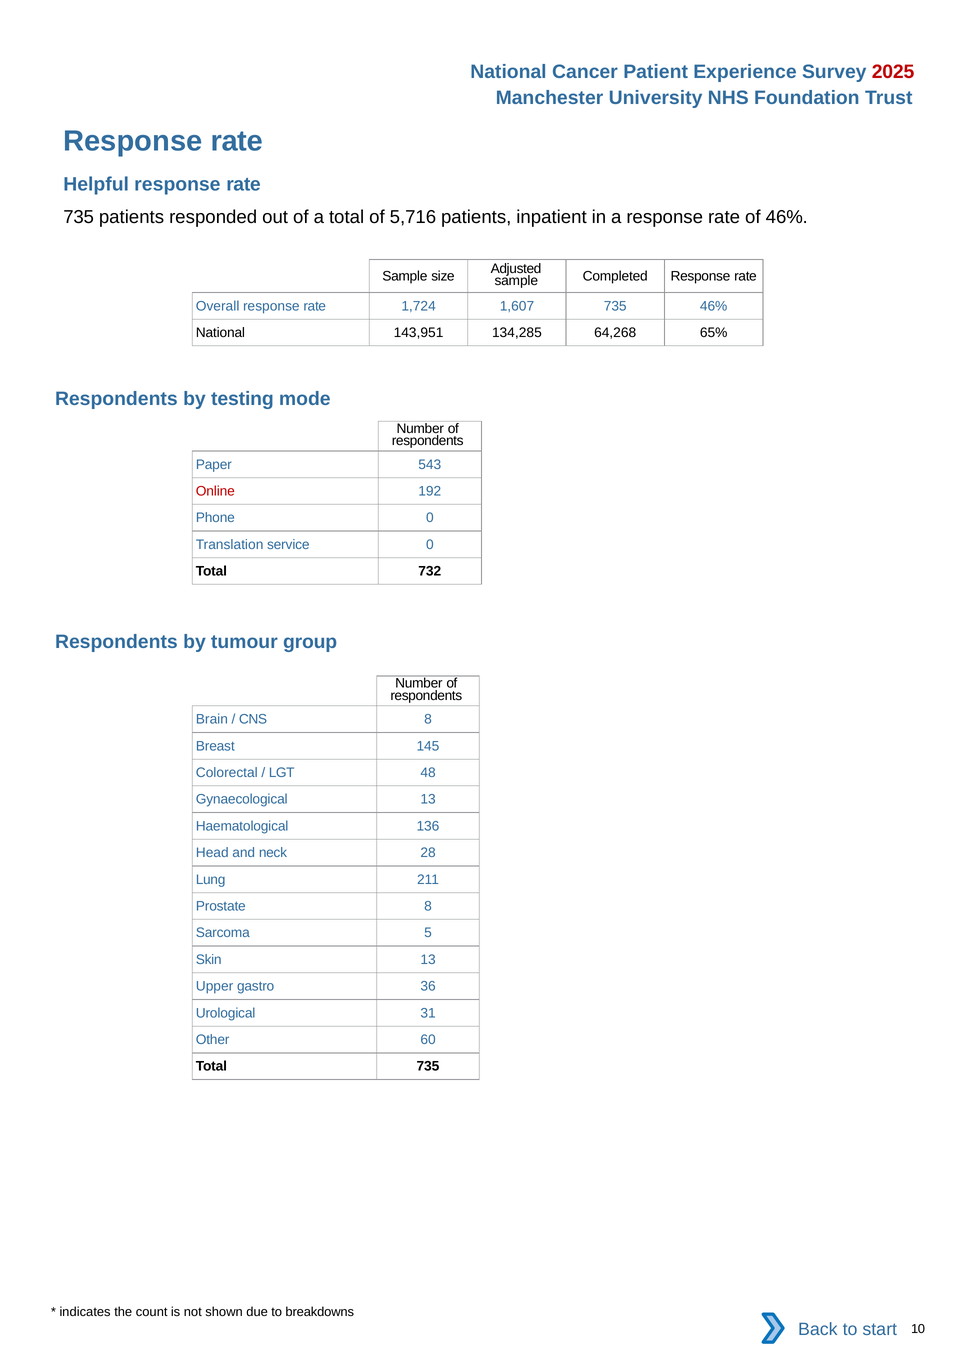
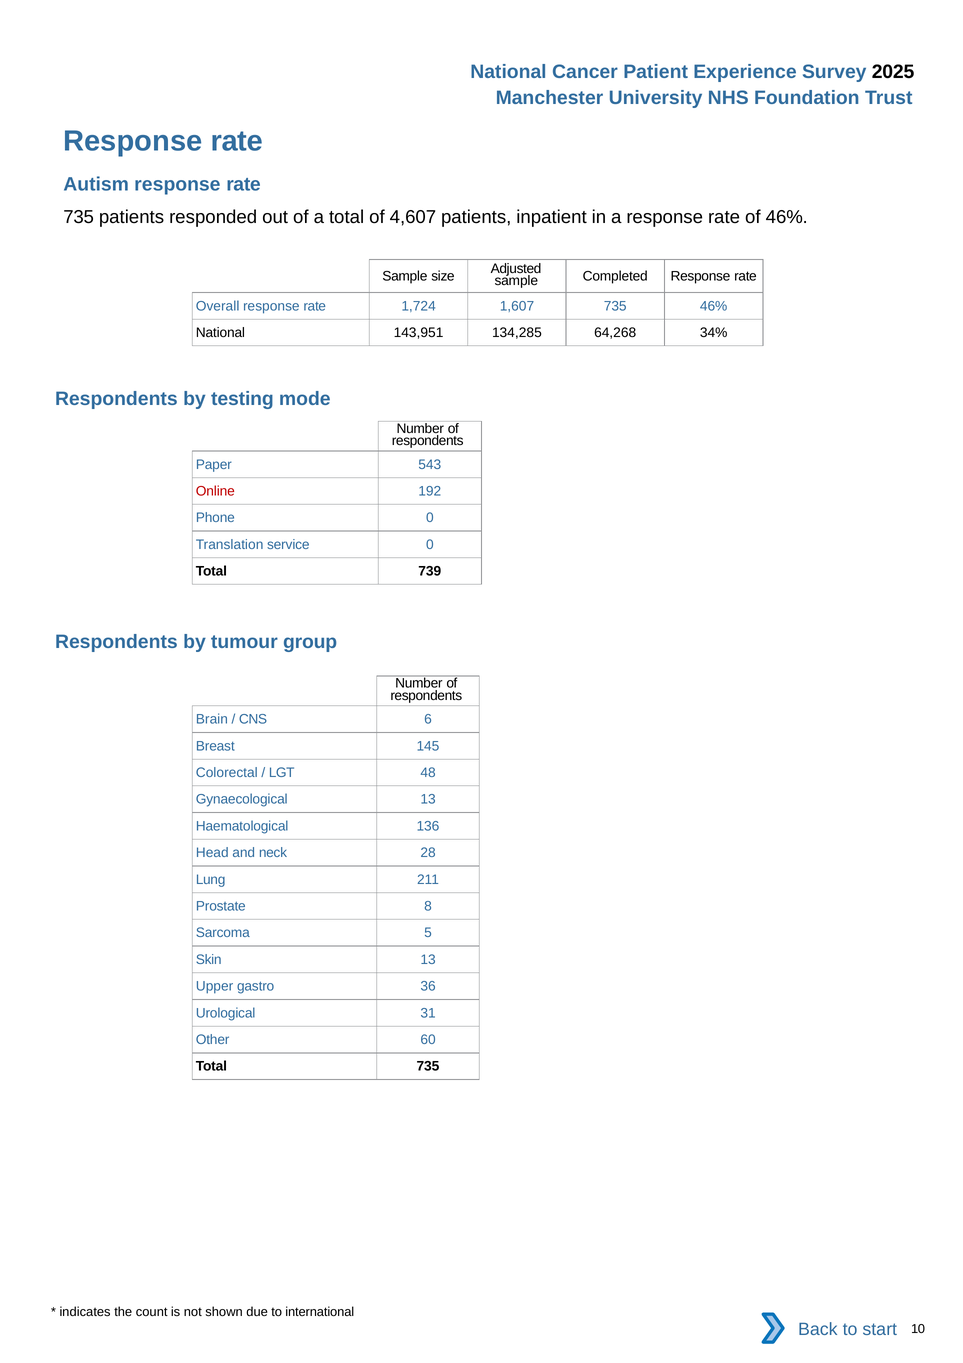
2025 colour: red -> black
Helpful: Helpful -> Autism
5,716: 5,716 -> 4,607
65%: 65% -> 34%
732: 732 -> 739
CNS 8: 8 -> 6
breakdowns: breakdowns -> international
